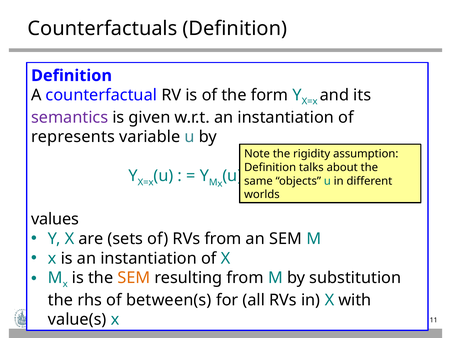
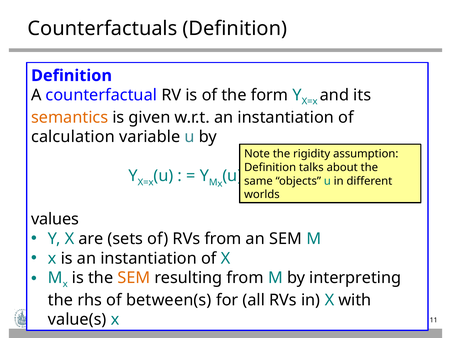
semantics colour: purple -> orange
represents: represents -> calculation
substitution: substitution -> interpreting
